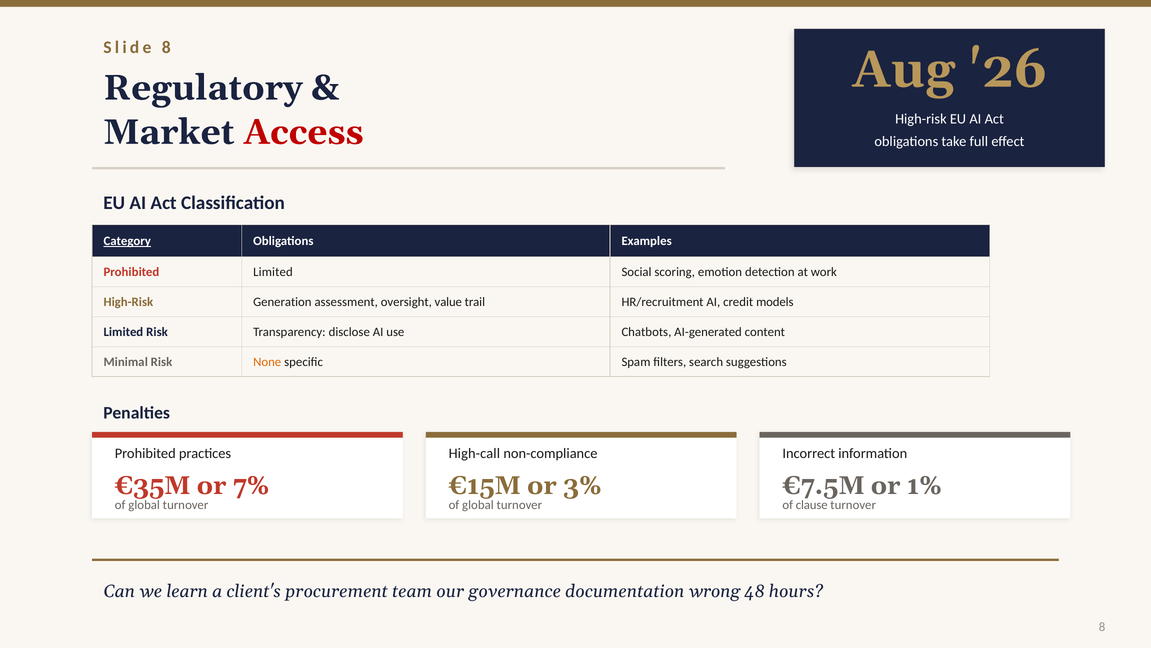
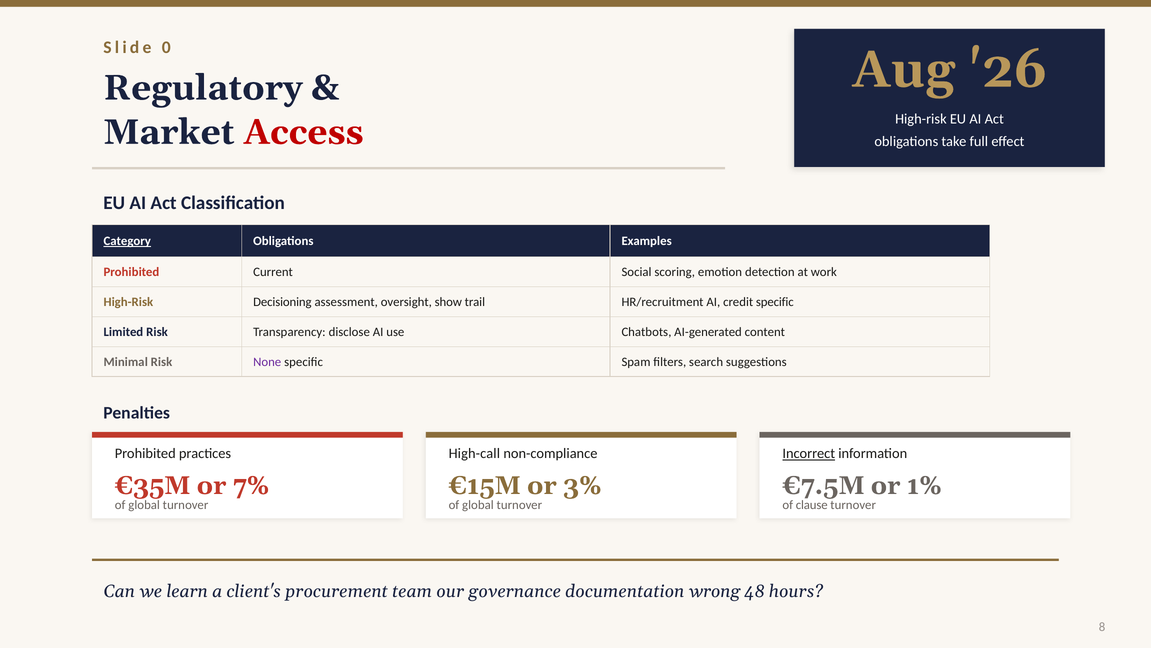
Slide 8: 8 -> 0
Prohibited Limited: Limited -> Current
Generation: Generation -> Decisioning
value: value -> show
credit models: models -> specific
None colour: orange -> purple
Incorrect underline: none -> present
